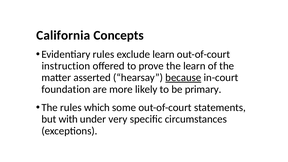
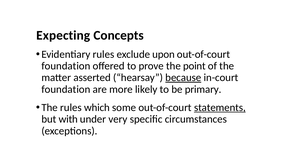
California: California -> Expecting
exclude learn: learn -> upon
instruction at (66, 66): instruction -> foundation
the learn: learn -> point
statements underline: none -> present
